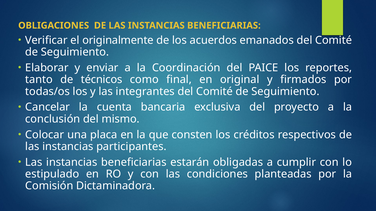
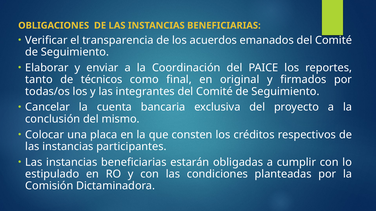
originalmente: originalmente -> transparencia
